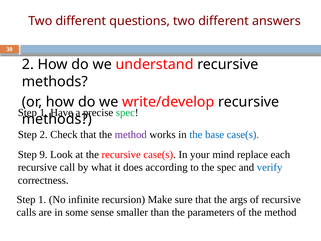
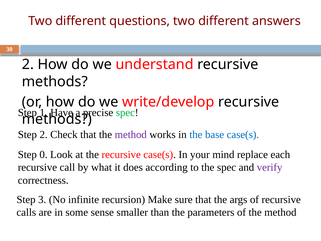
9: 9 -> 0
verify colour: blue -> purple
1 at (42, 199): 1 -> 3
